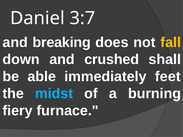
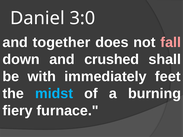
3:7: 3:7 -> 3:0
breaking: breaking -> together
fall colour: yellow -> pink
able: able -> with
